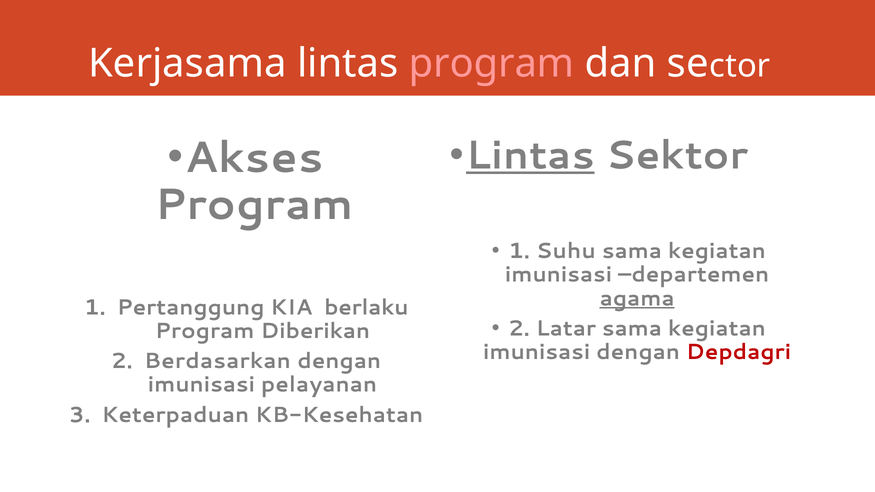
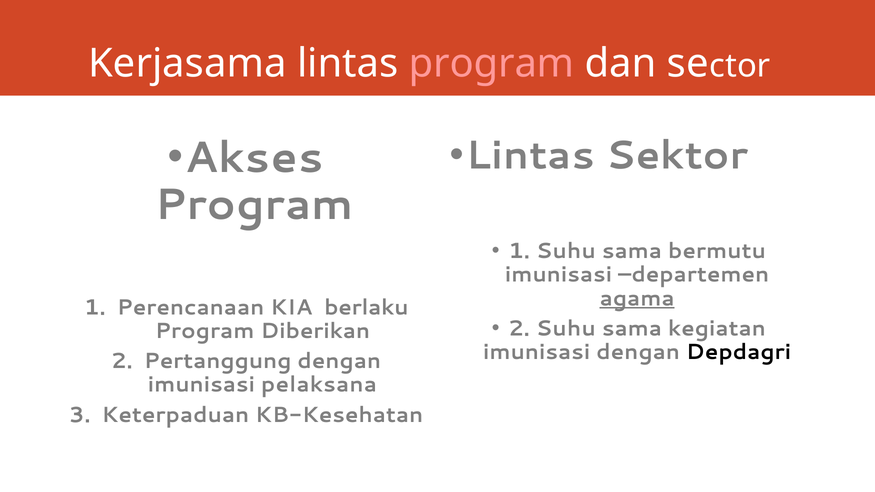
Lintas at (530, 156) underline: present -> none
kegiatan at (717, 251): kegiatan -> bermutu
Pertanggung: Pertanggung -> Perencanaan
2 Latar: Latar -> Suhu
Depdagri colour: red -> black
Berdasarkan: Berdasarkan -> Pertanggung
pelayanan: pelayanan -> pelaksana
